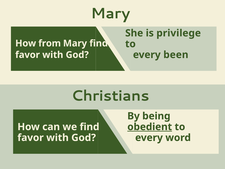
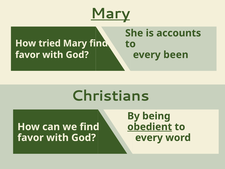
Mary at (110, 13) underline: none -> present
privilege: privilege -> accounts
from: from -> tried
